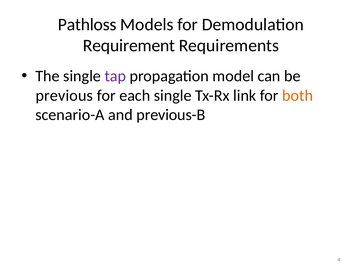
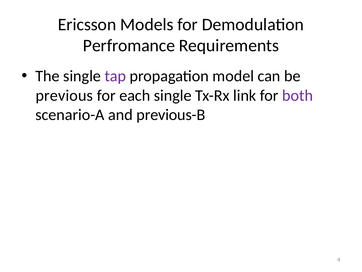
Pathloss: Pathloss -> Ericsson
Requirement: Requirement -> Perfromance
both colour: orange -> purple
